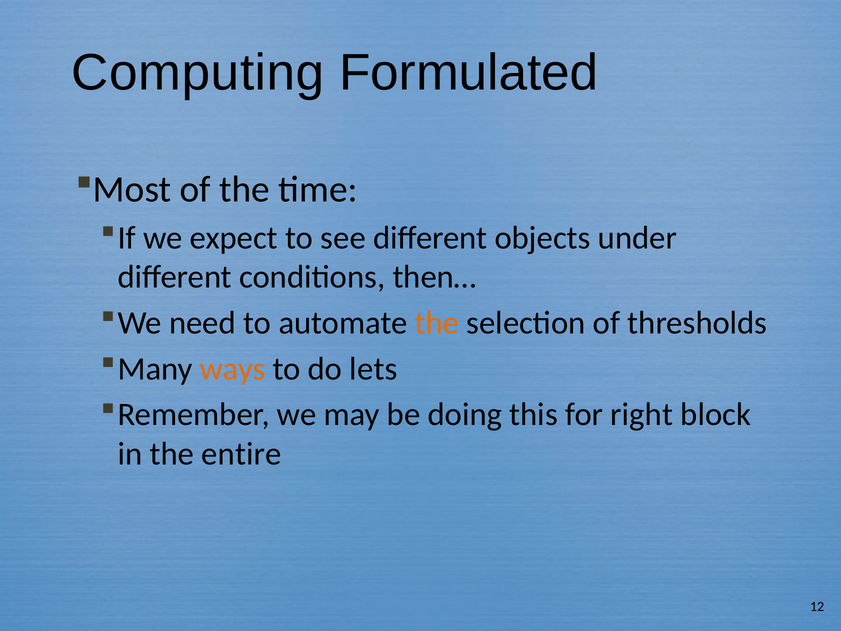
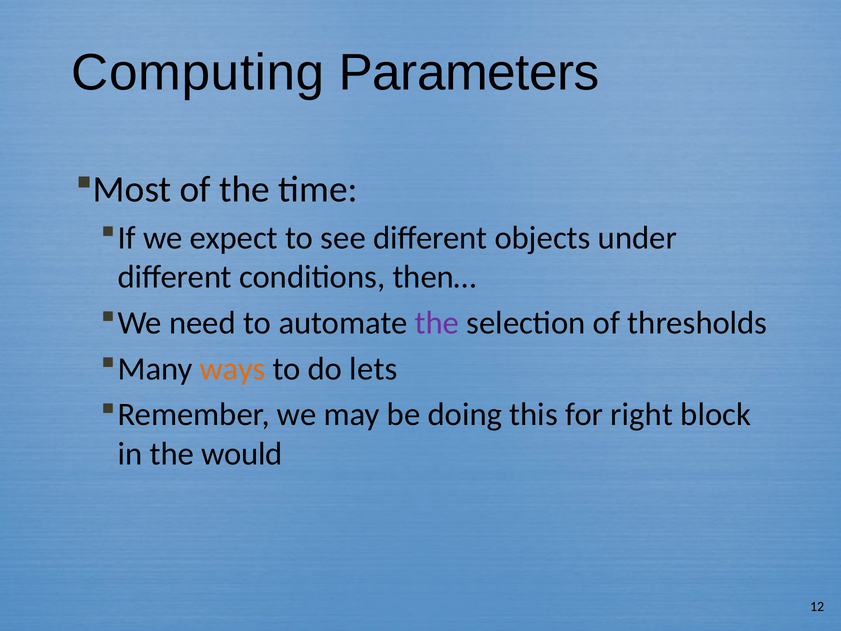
Formulated: Formulated -> Parameters
the at (437, 323) colour: orange -> purple
entire: entire -> would
